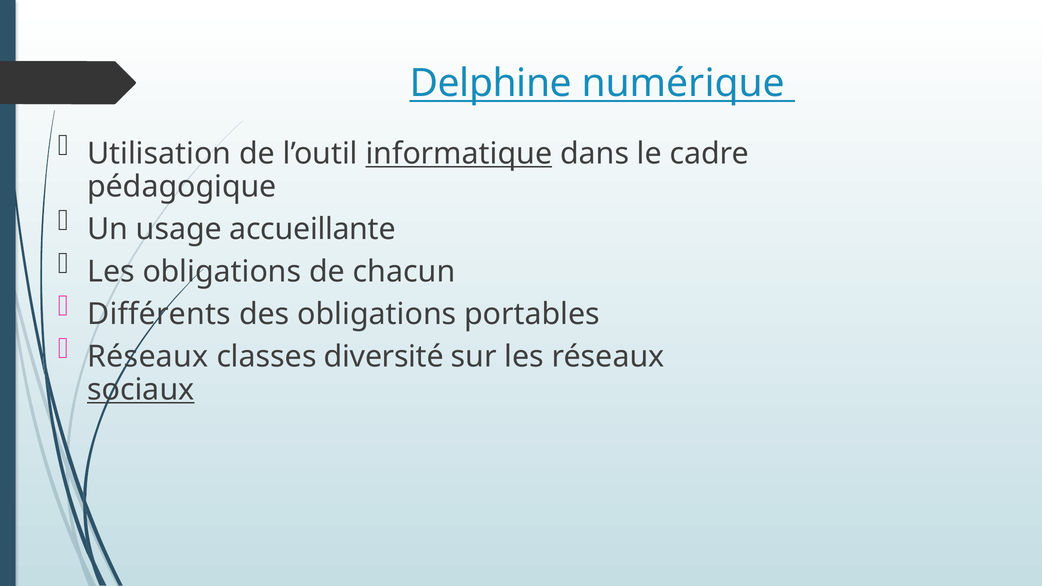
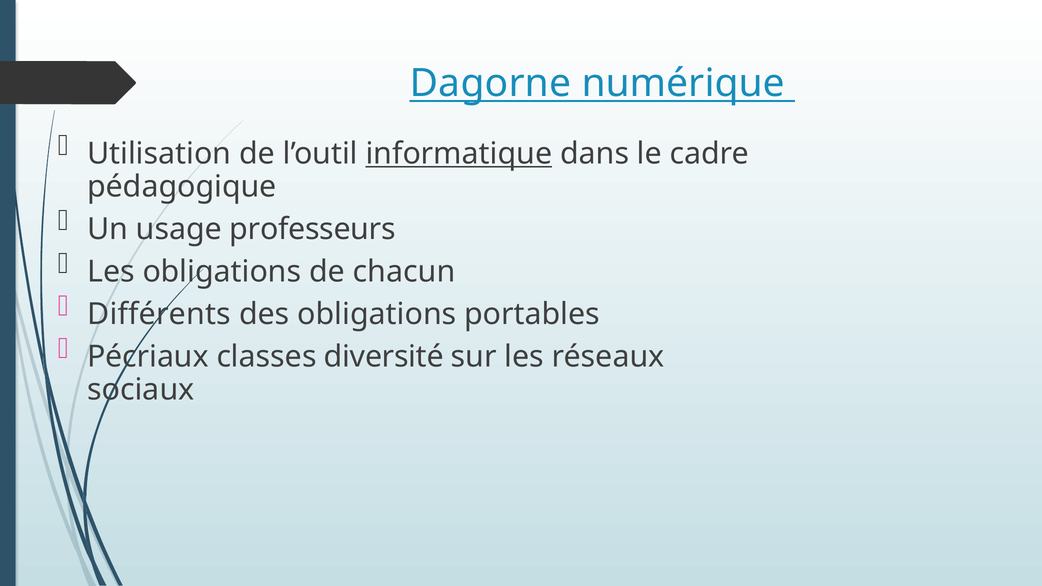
Delphine: Delphine -> Dagorne
accueillante: accueillante -> professeurs
Réseaux at (148, 357): Réseaux -> Pécriaux
sociaux underline: present -> none
